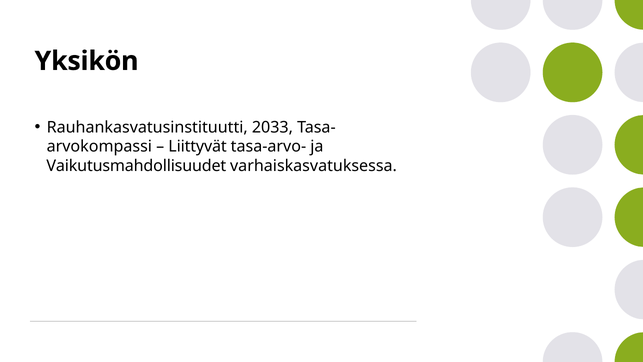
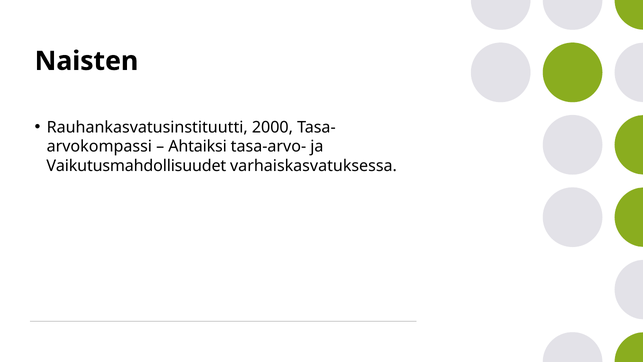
Yksikön: Yksikön -> Naisten
2033: 2033 -> 2000
Liittyvät: Liittyvät -> Ahtaiksi
